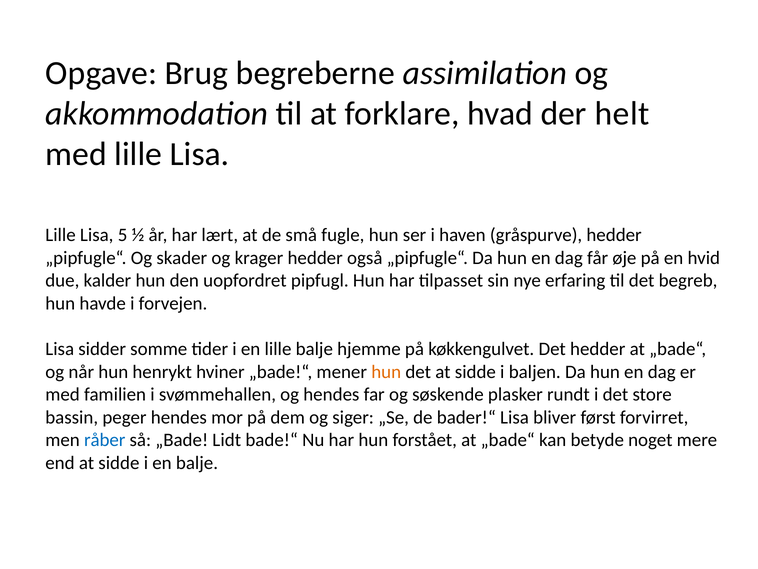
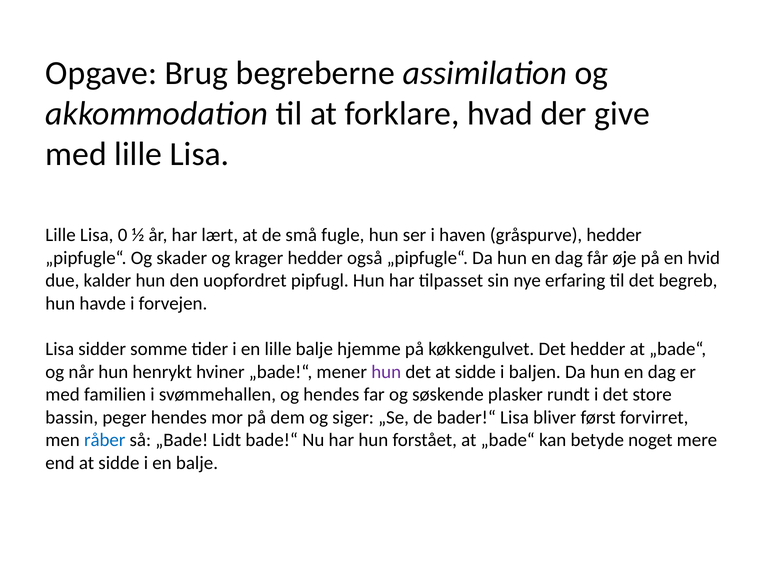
helt: helt -> give
5: 5 -> 0
hun at (386, 371) colour: orange -> purple
